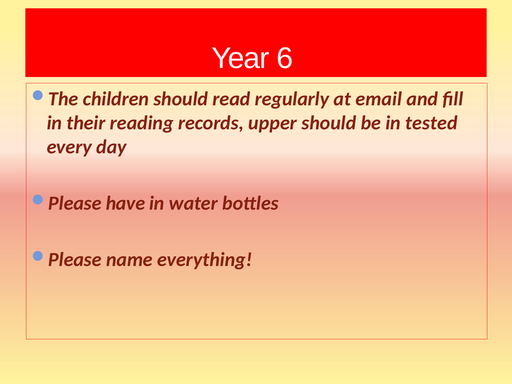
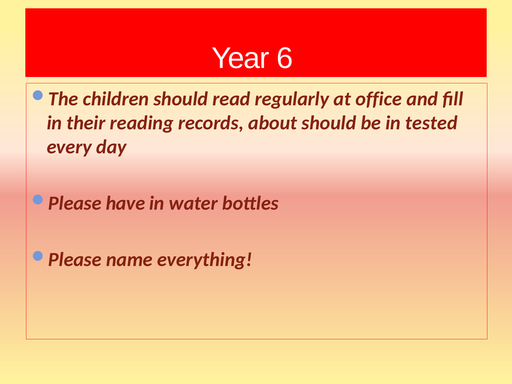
email: email -> office
upper: upper -> about
